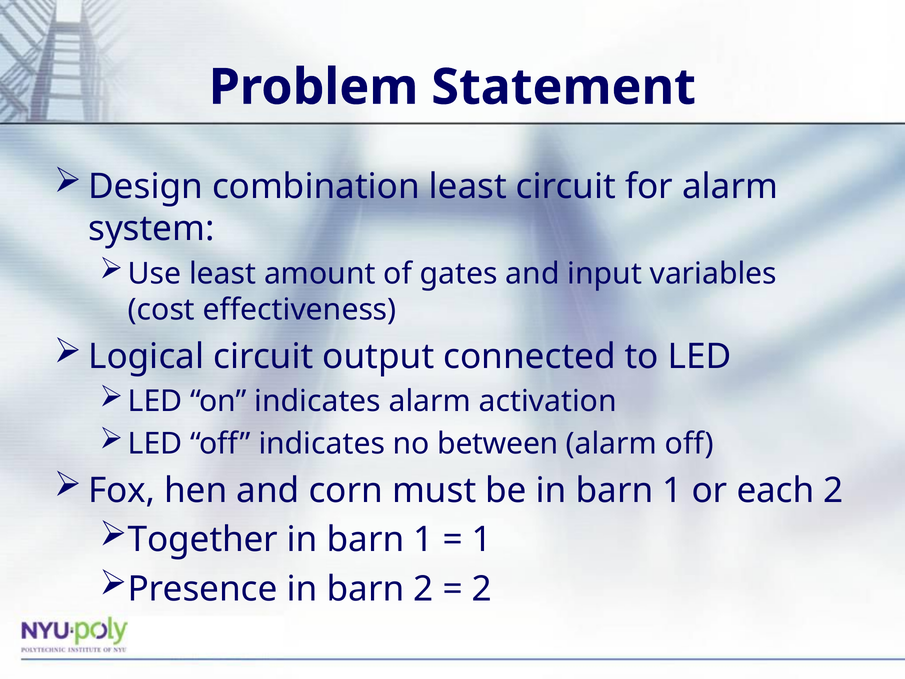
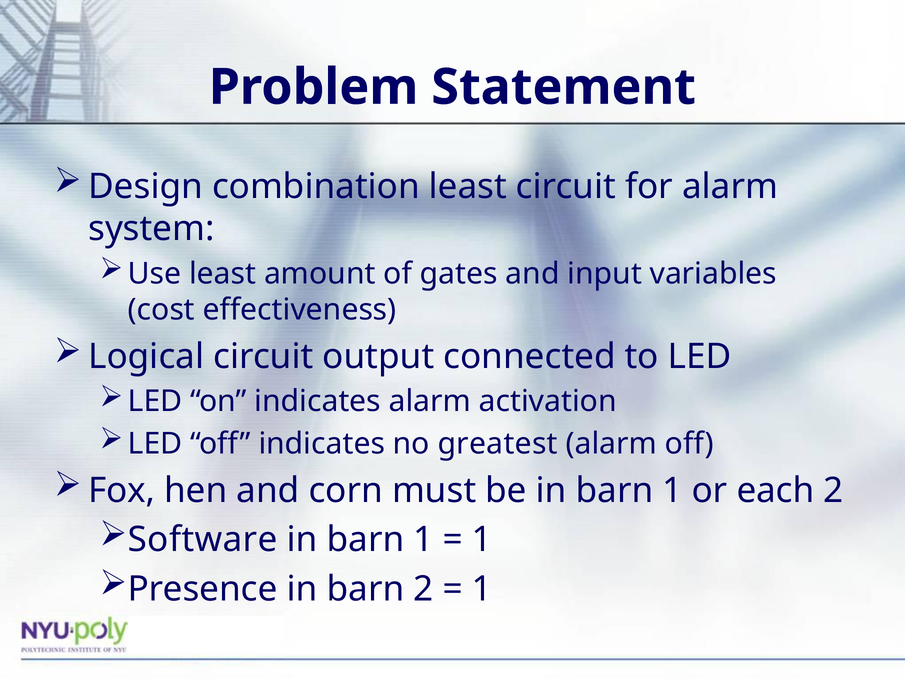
between: between -> greatest
Together: Together -> Software
2 at (482, 589): 2 -> 1
